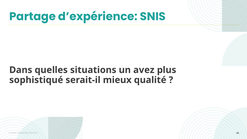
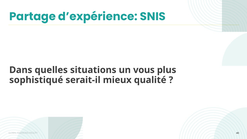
avez: avez -> vous
